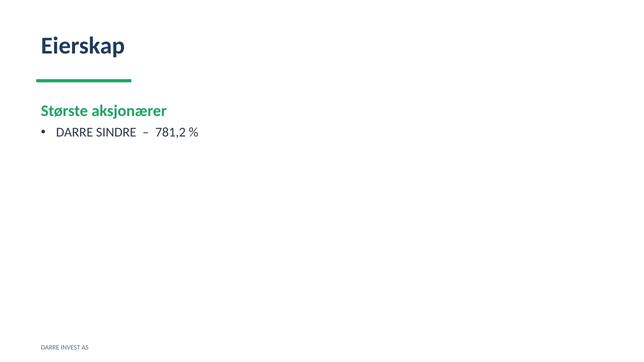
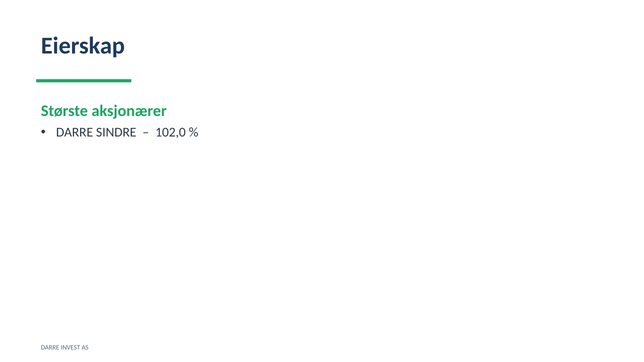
781,2: 781,2 -> 102,0
